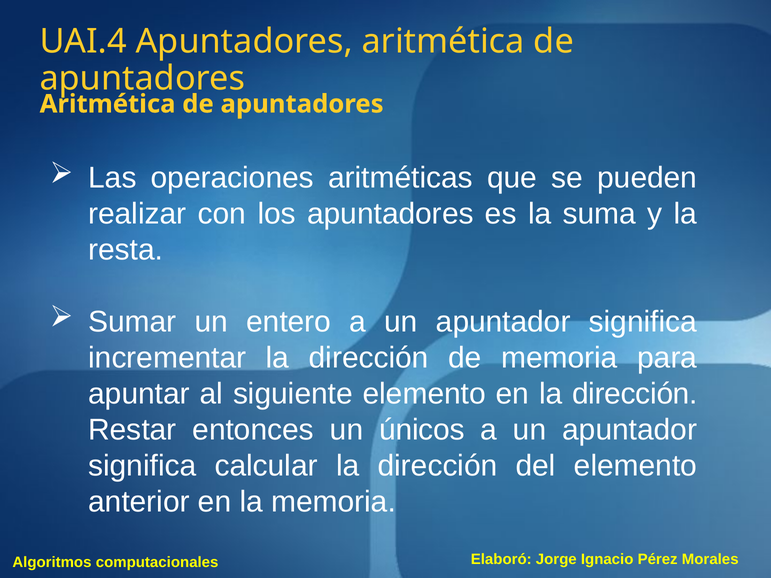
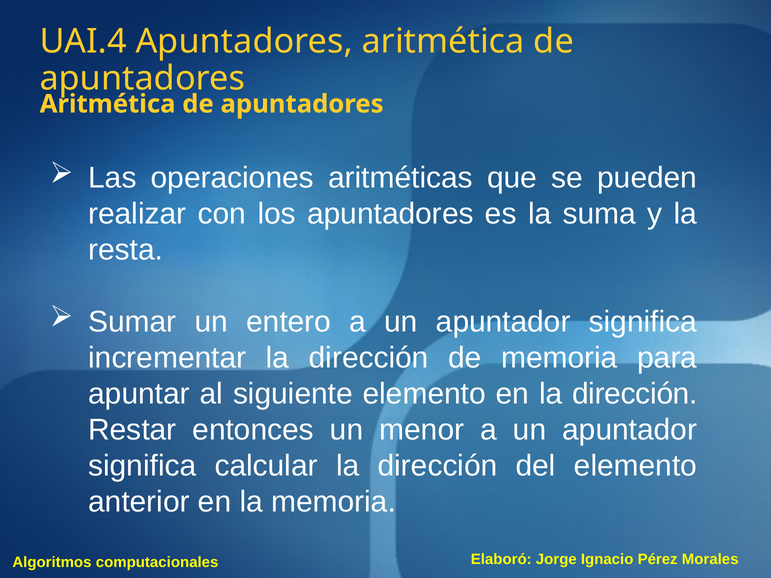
únicos: únicos -> menor
